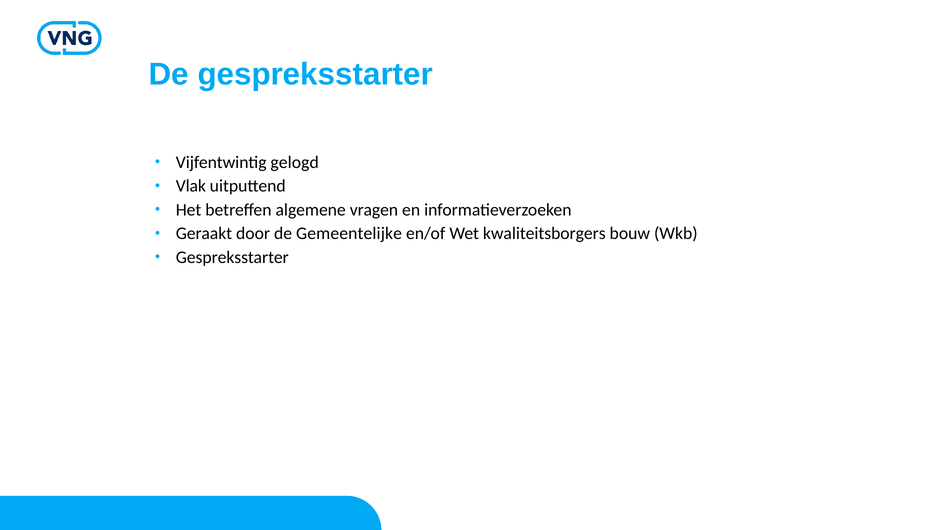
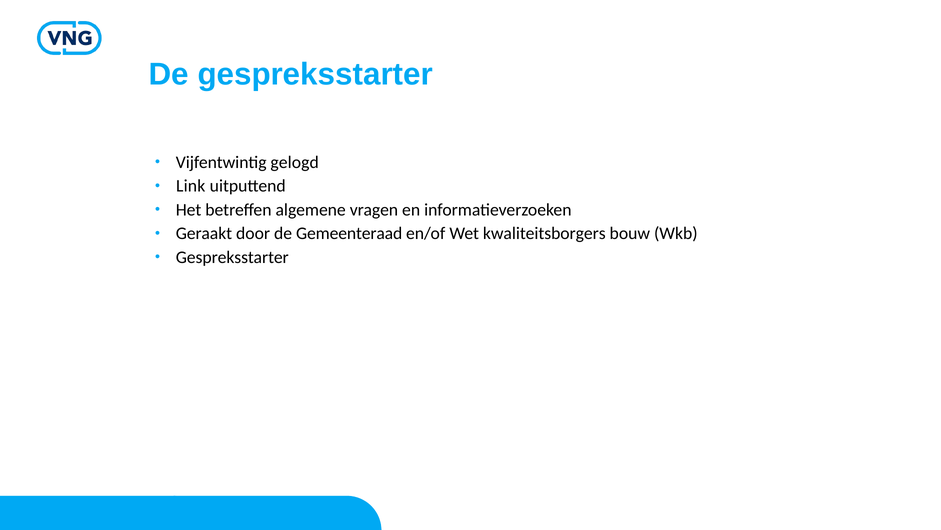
Vlak: Vlak -> Link
Gemeentelijke: Gemeentelijke -> Gemeenteraad
